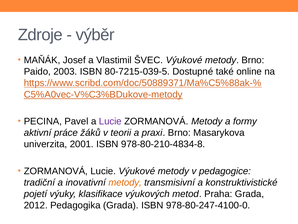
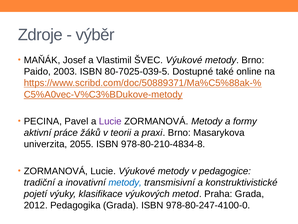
80-7215-039-5: 80-7215-039-5 -> 80-7025-039-5
2001: 2001 -> 2055
metody at (125, 182) colour: orange -> blue
